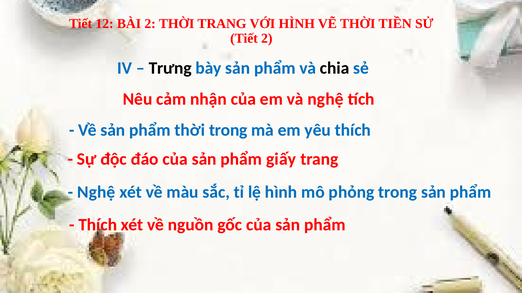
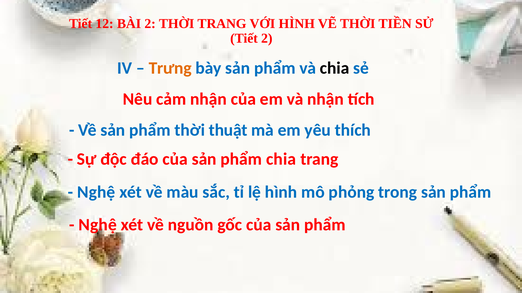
Trưng colour: black -> orange
và nghệ: nghệ -> nhận
thời trong: trong -> thuật
phẩm giấy: giấy -> chia
Thích at (98, 225): Thích -> Nghệ
